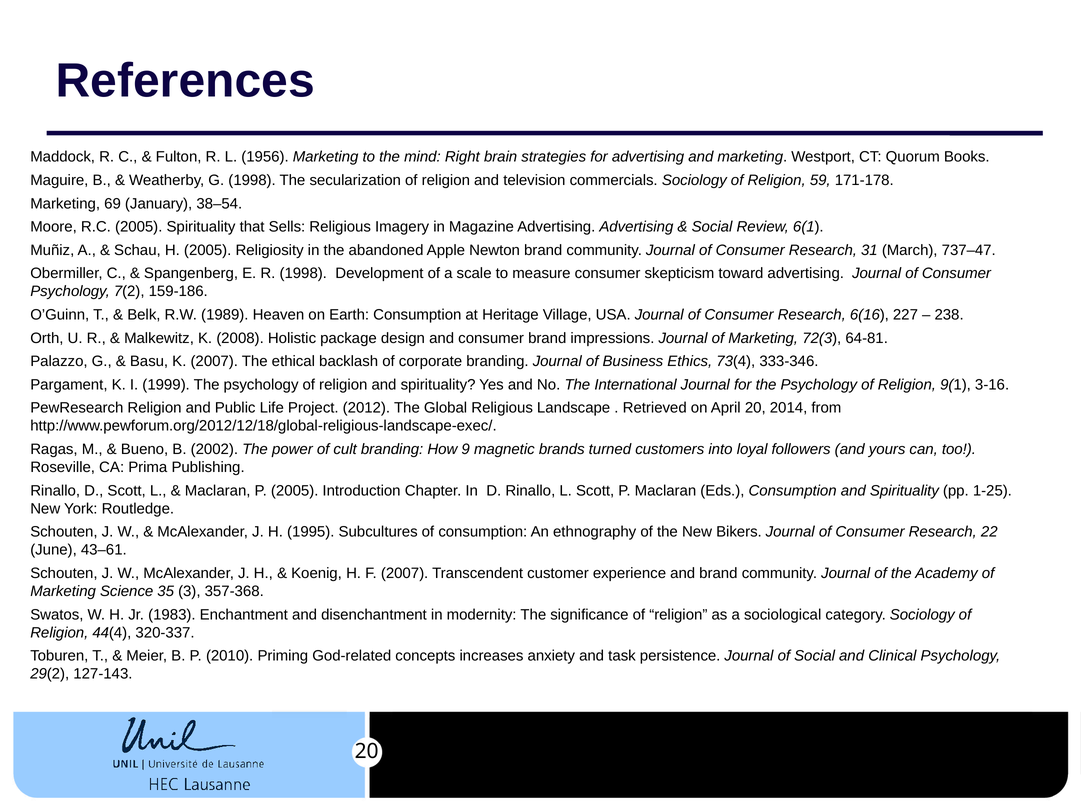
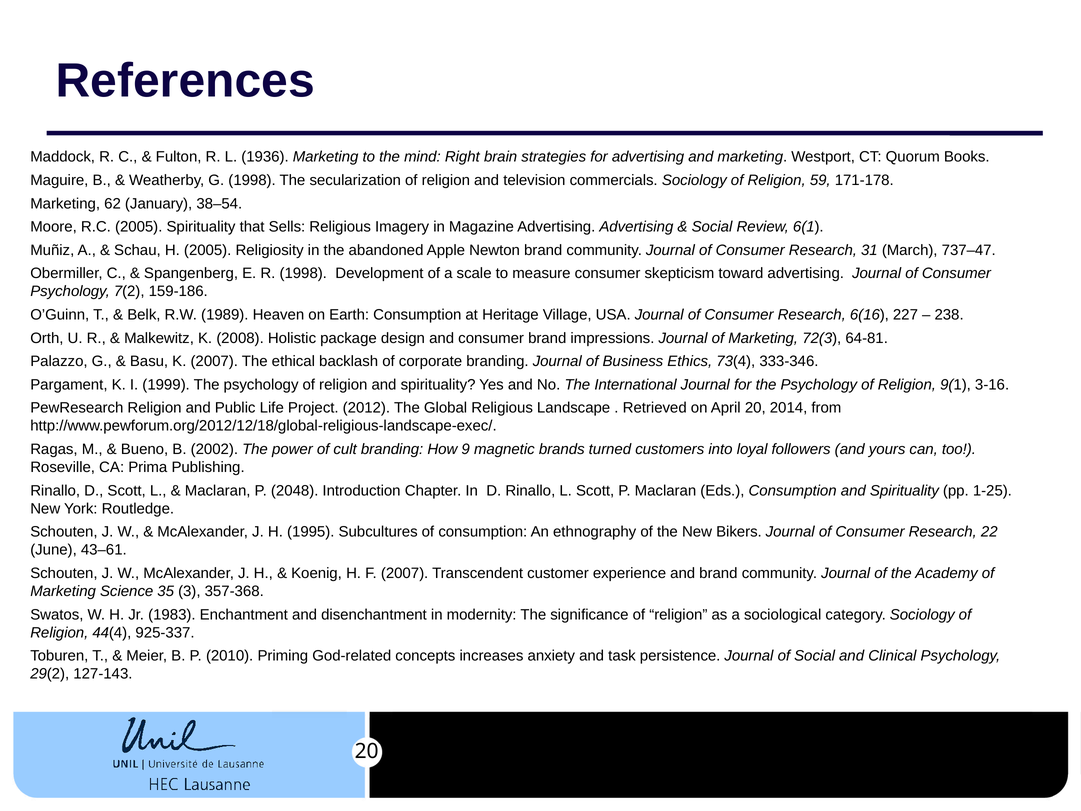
1956: 1956 -> 1936
69: 69 -> 62
P 2005: 2005 -> 2048
320-337: 320-337 -> 925-337
